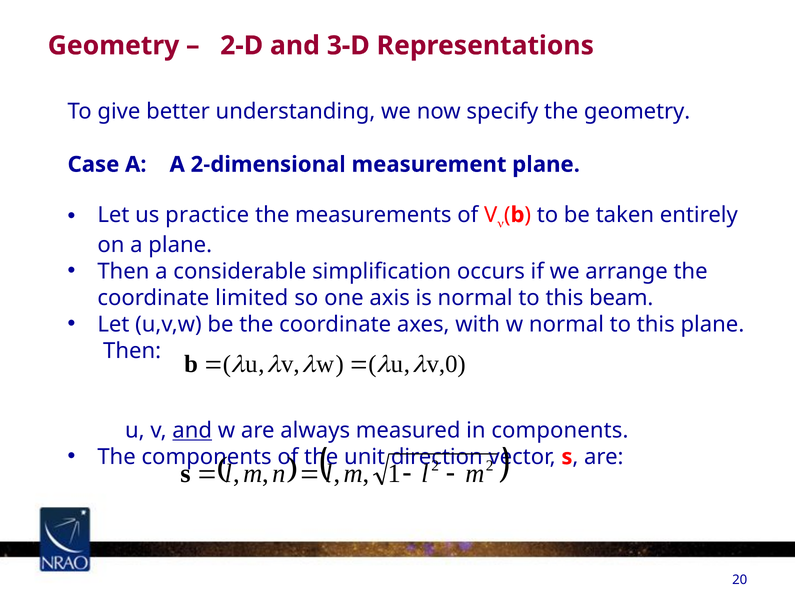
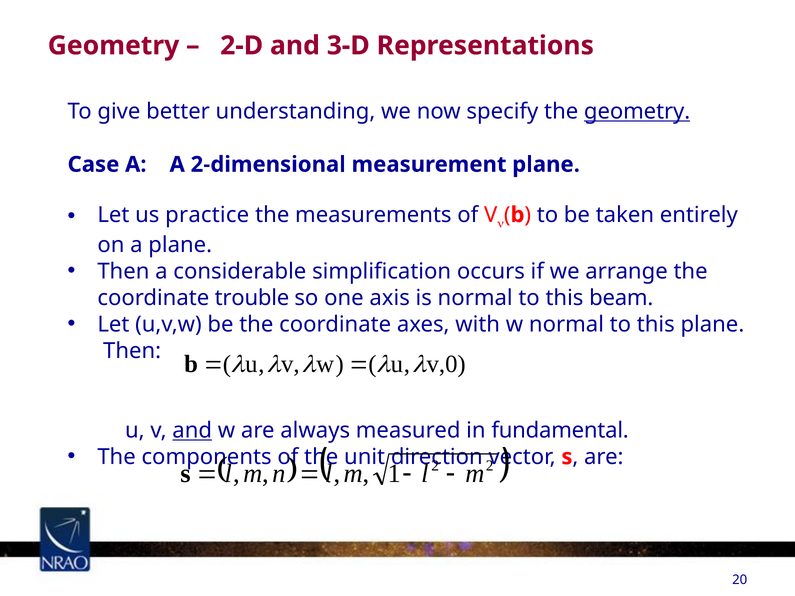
geometry at (637, 112) underline: none -> present
limited: limited -> trouble
in components: components -> fundamental
